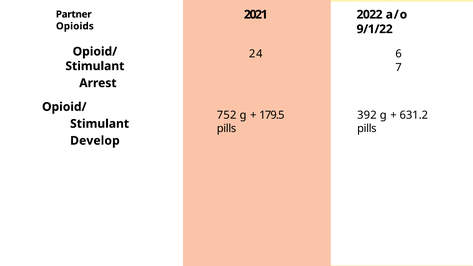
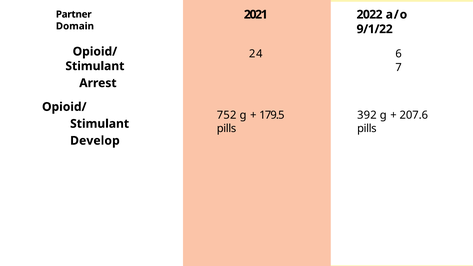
Opioids: Opioids -> Domain
631.2: 631.2 -> 207.6
